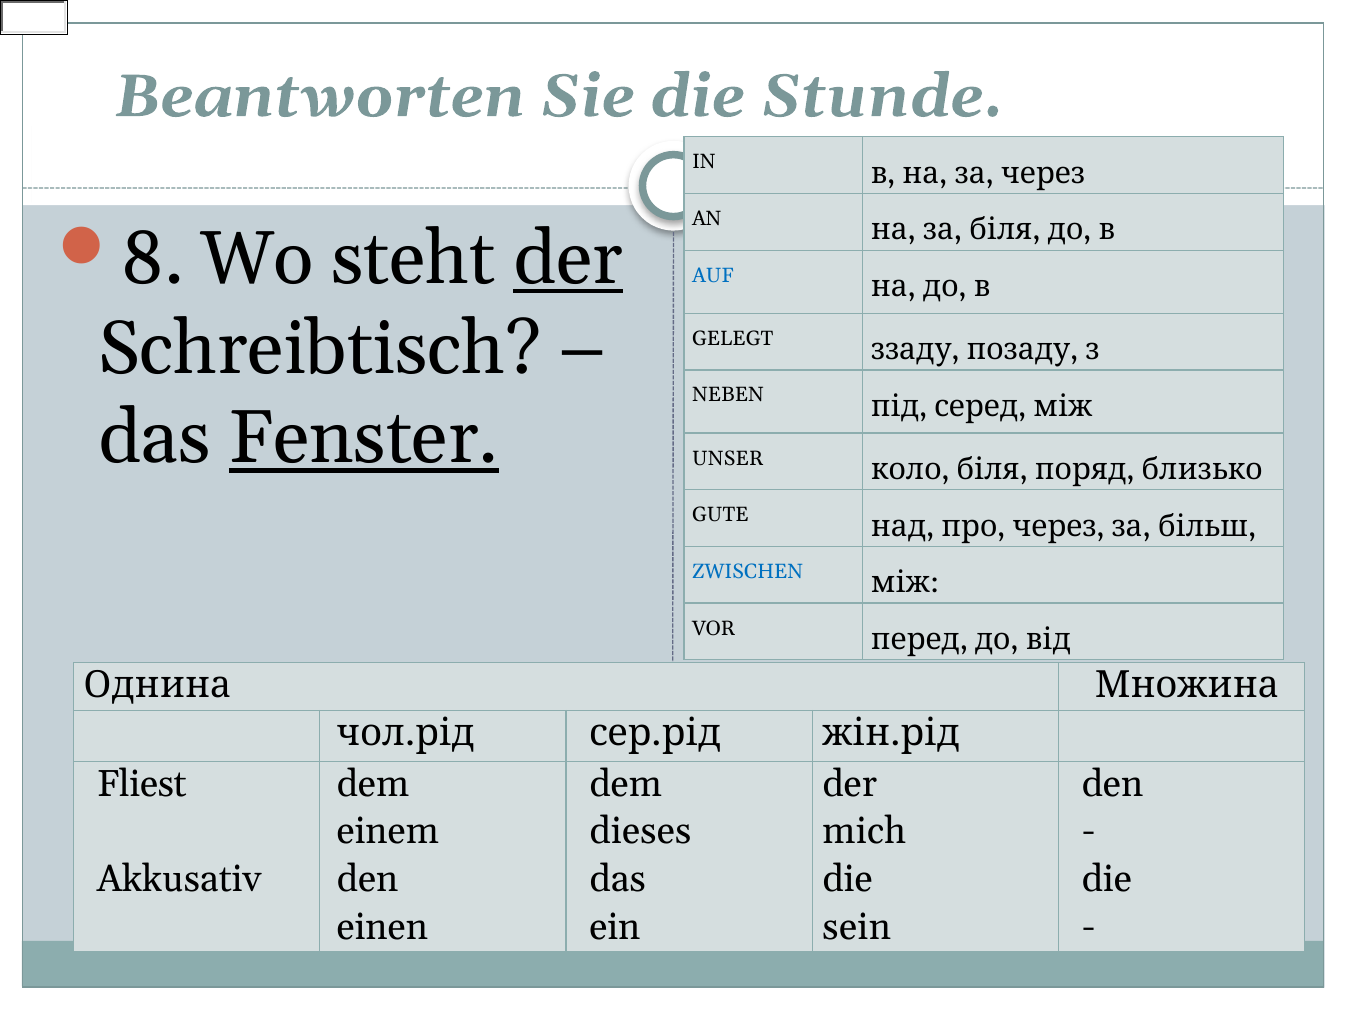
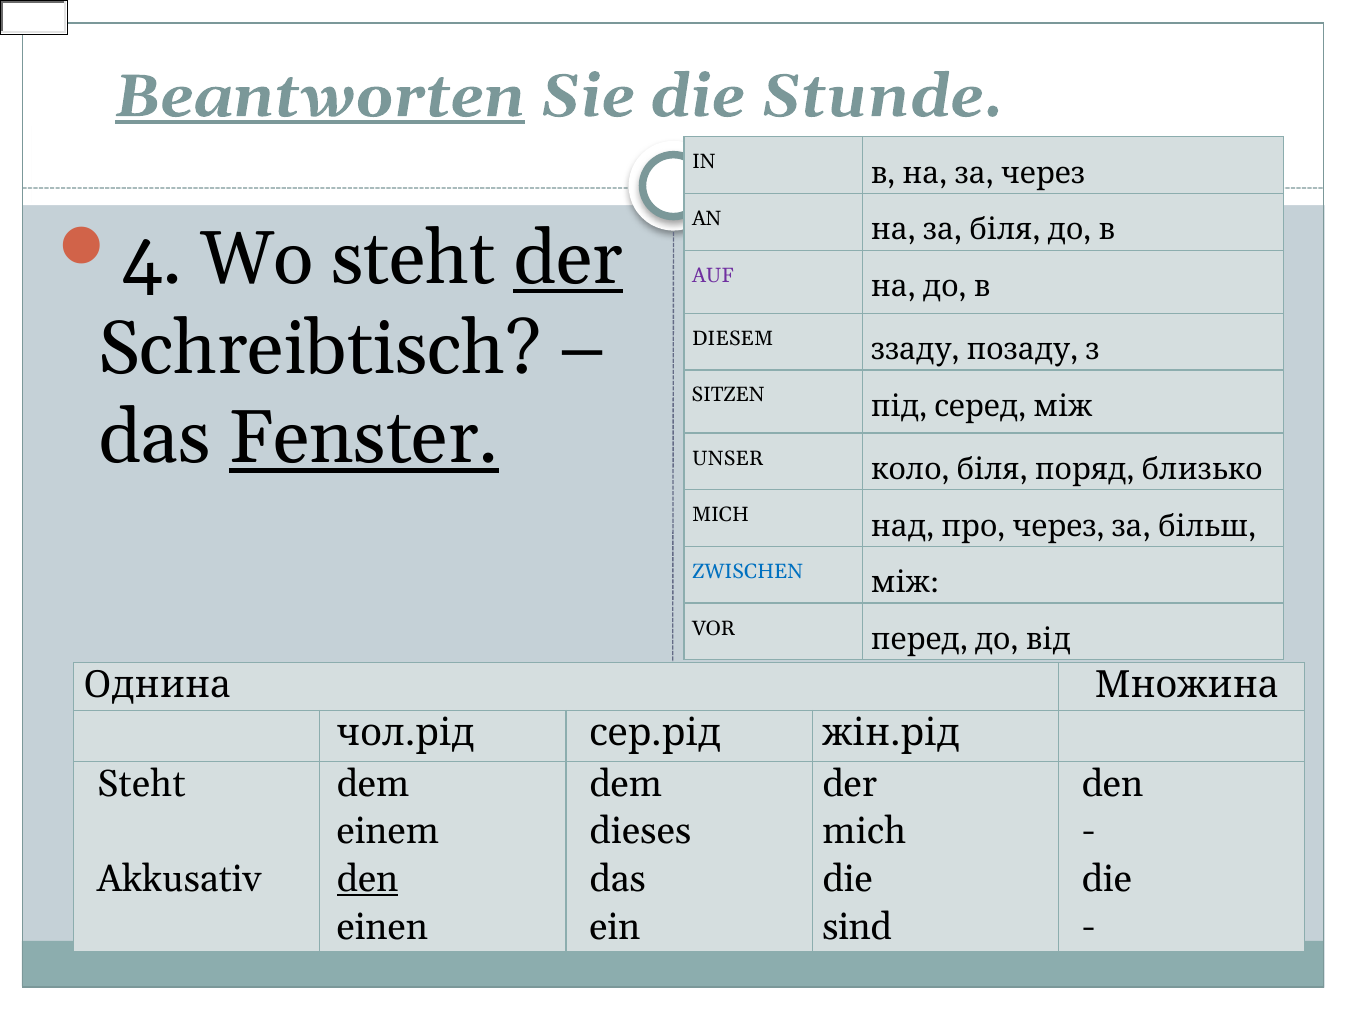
Beantworten underline: none -> present
8: 8 -> 4
AUF colour: blue -> purple
GELEGT: GELEGT -> DIESEM
NEBEN: NEBEN -> SITZEN
GUTE at (720, 515): GUTE -> MICH
Fliest at (142, 784): Fliest -> Steht
den at (367, 879) underline: none -> present
sein: sein -> sind
